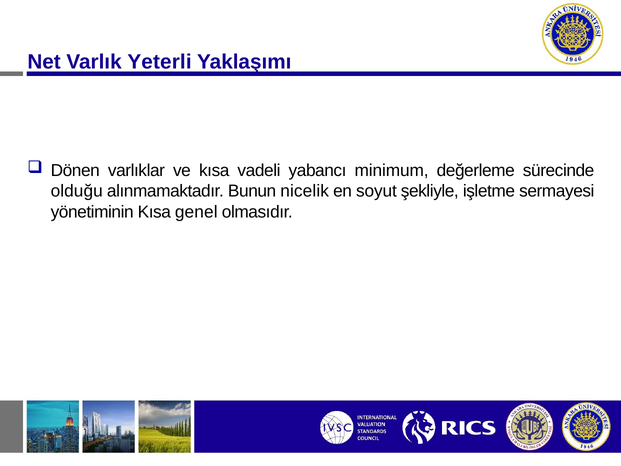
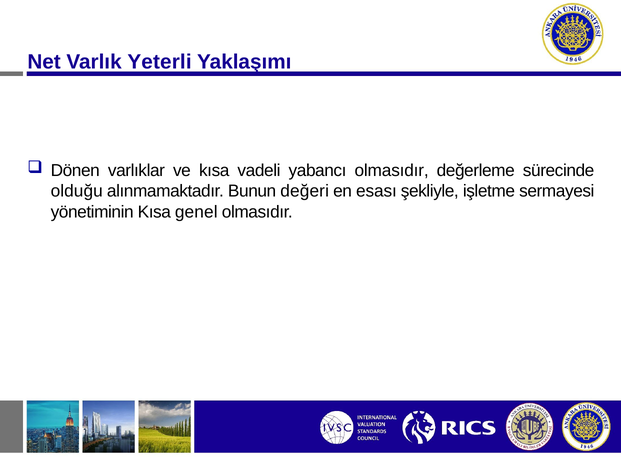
yabancı minimum: minimum -> olmasıdır
nicelik: nicelik -> değeri
soyut: soyut -> esası
